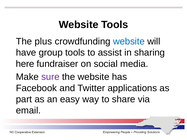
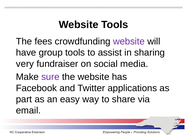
plus: plus -> fees
website at (129, 41) colour: blue -> purple
here: here -> very
